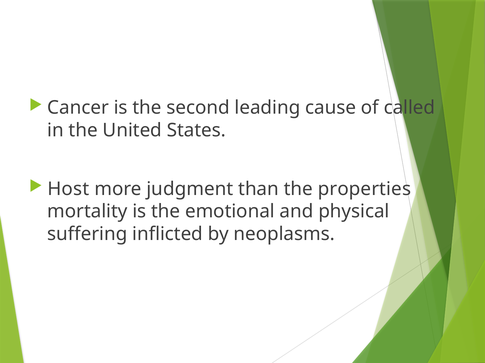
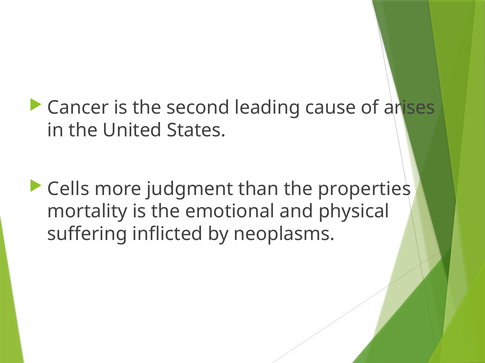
called: called -> arises
Host: Host -> Cells
